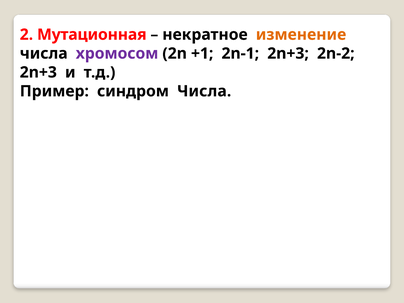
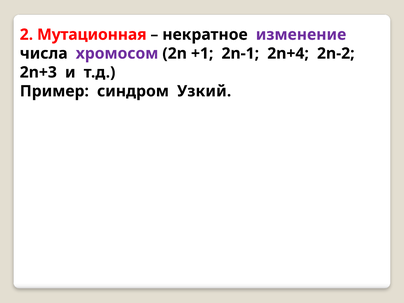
изменение colour: orange -> purple
2n-1 2n+3: 2n+3 -> 2n+4
синдром Числа: Числа -> Узкий
